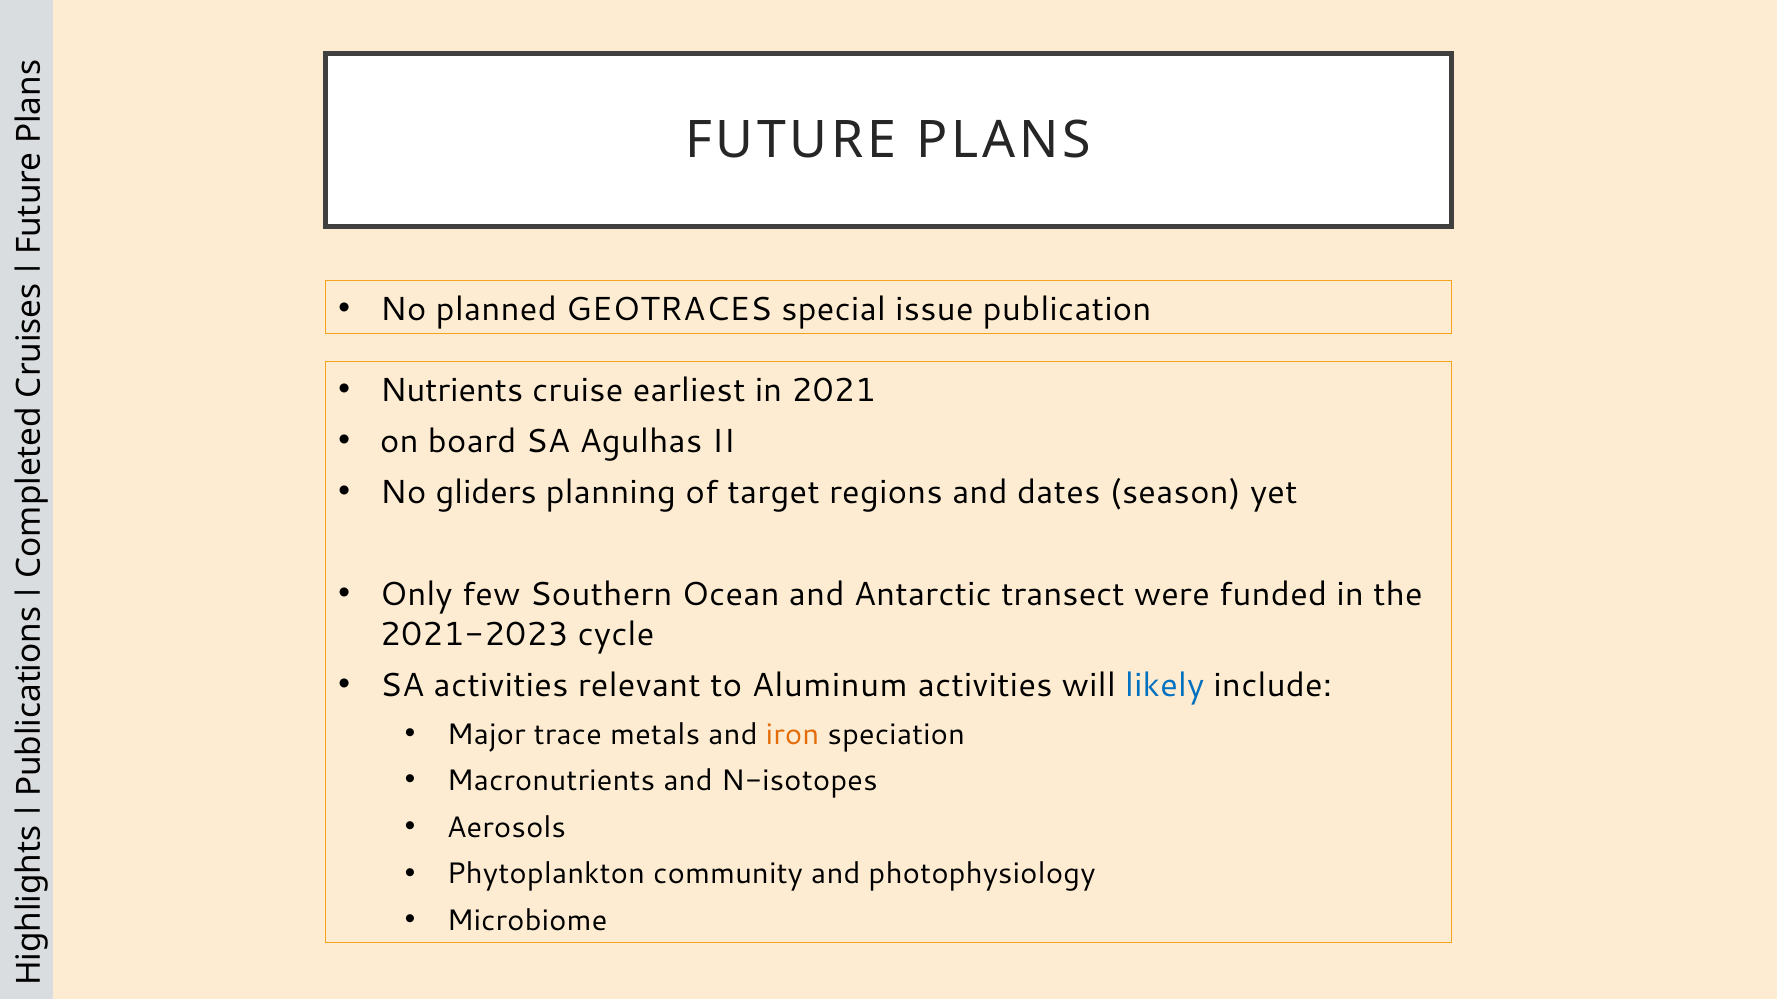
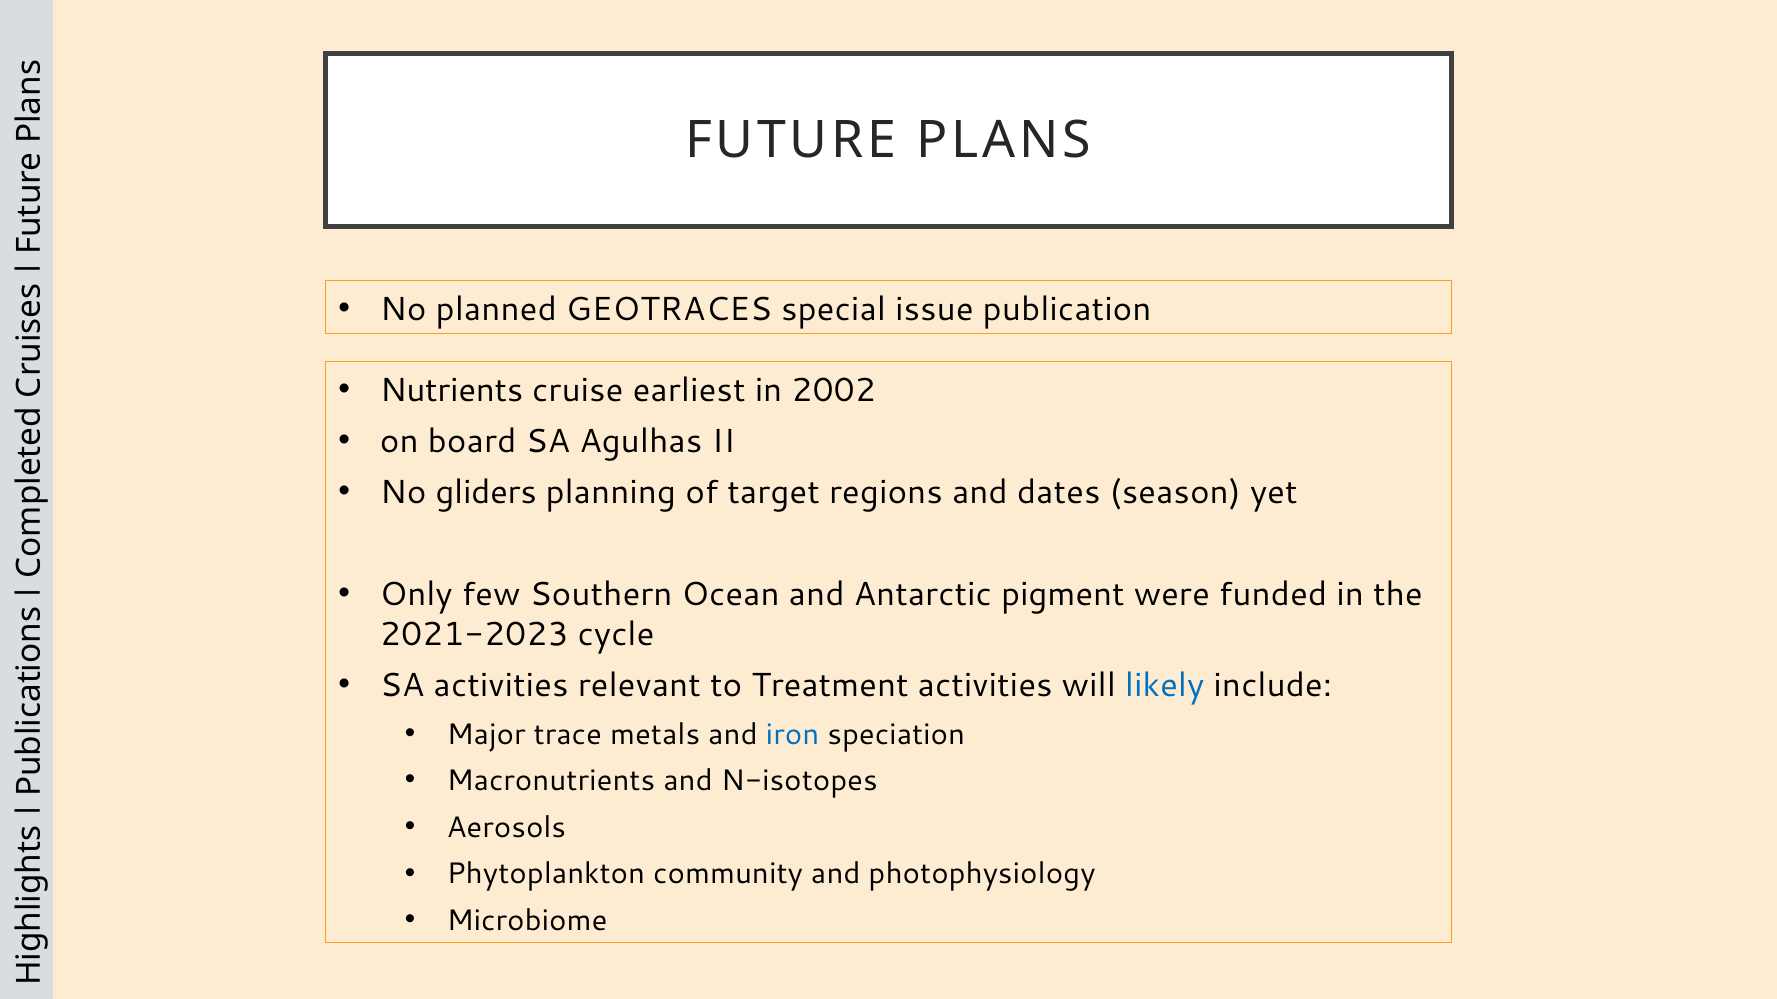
2021: 2021 -> 2002
transect: transect -> pigment
Aluminum: Aluminum -> Treatment
iron colour: orange -> blue
